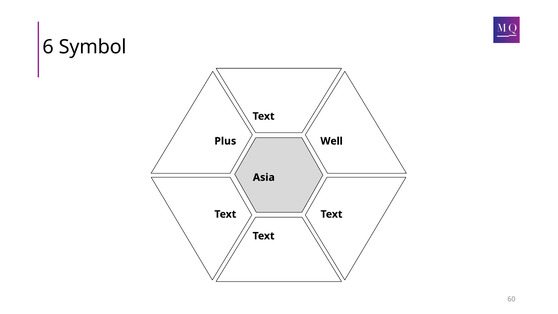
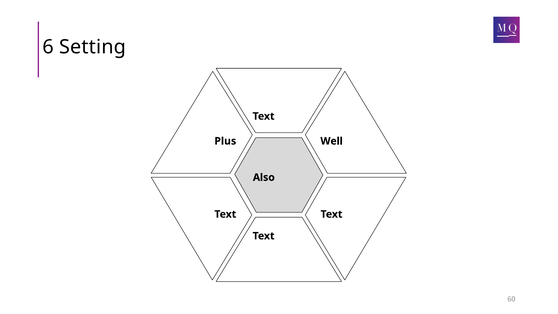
Symbol: Symbol -> Setting
Asia: Asia -> Also
